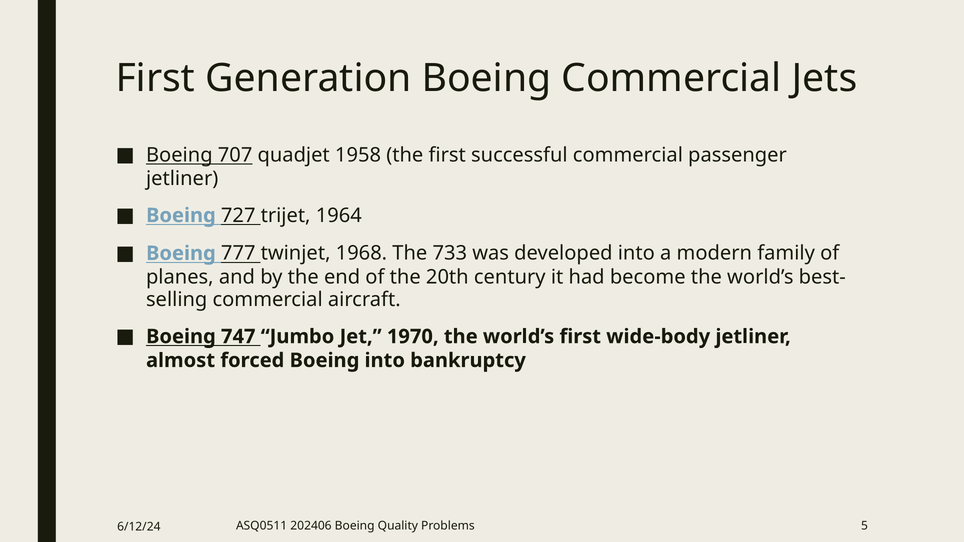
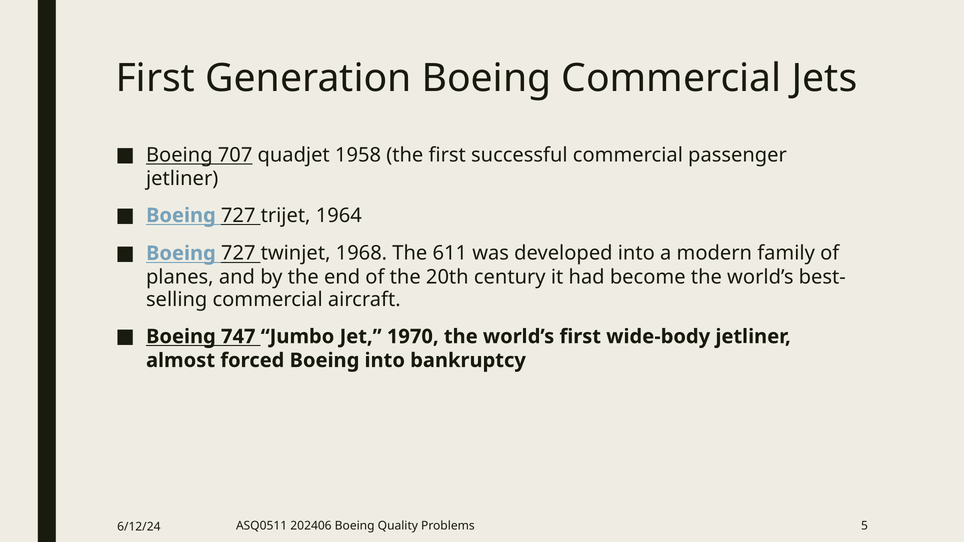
777 at (238, 253): 777 -> 727
733: 733 -> 611
